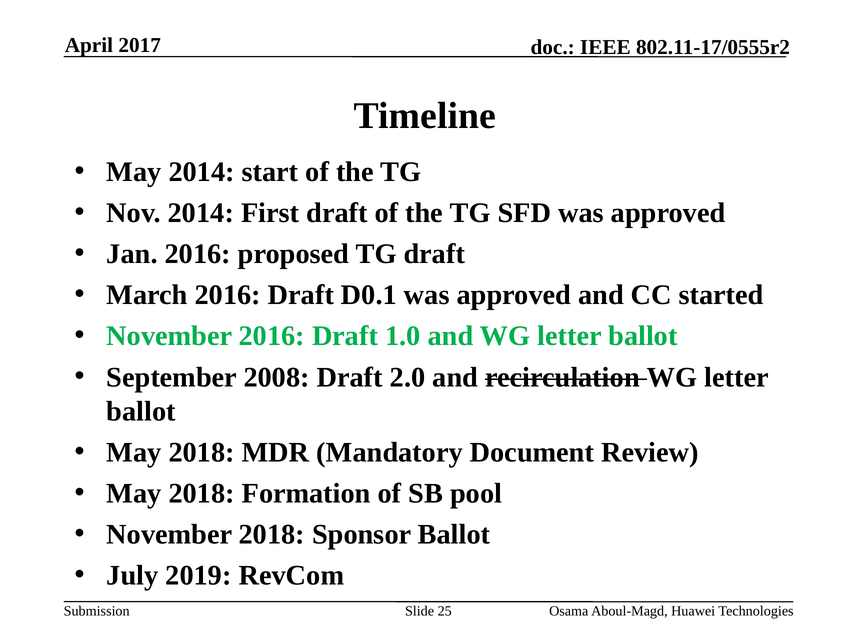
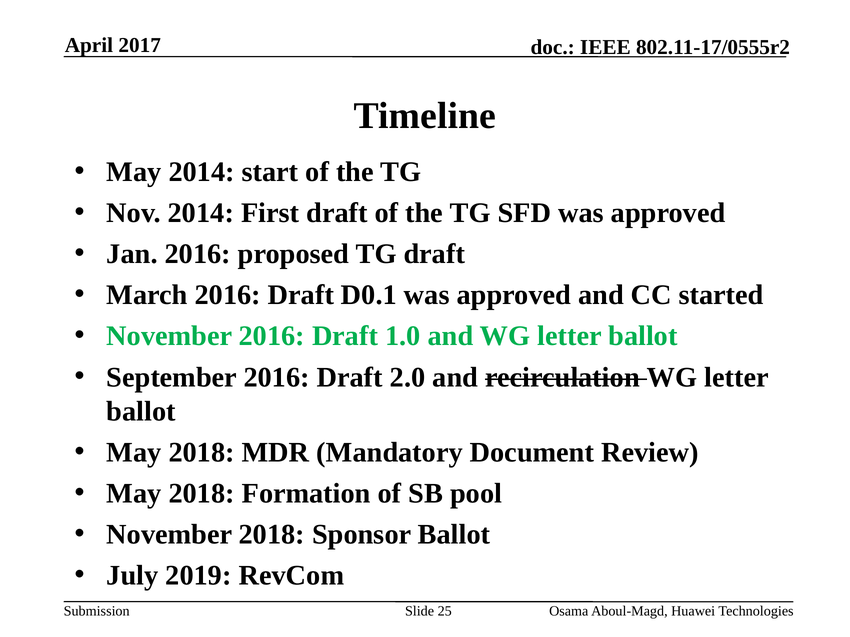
September 2008: 2008 -> 2016
